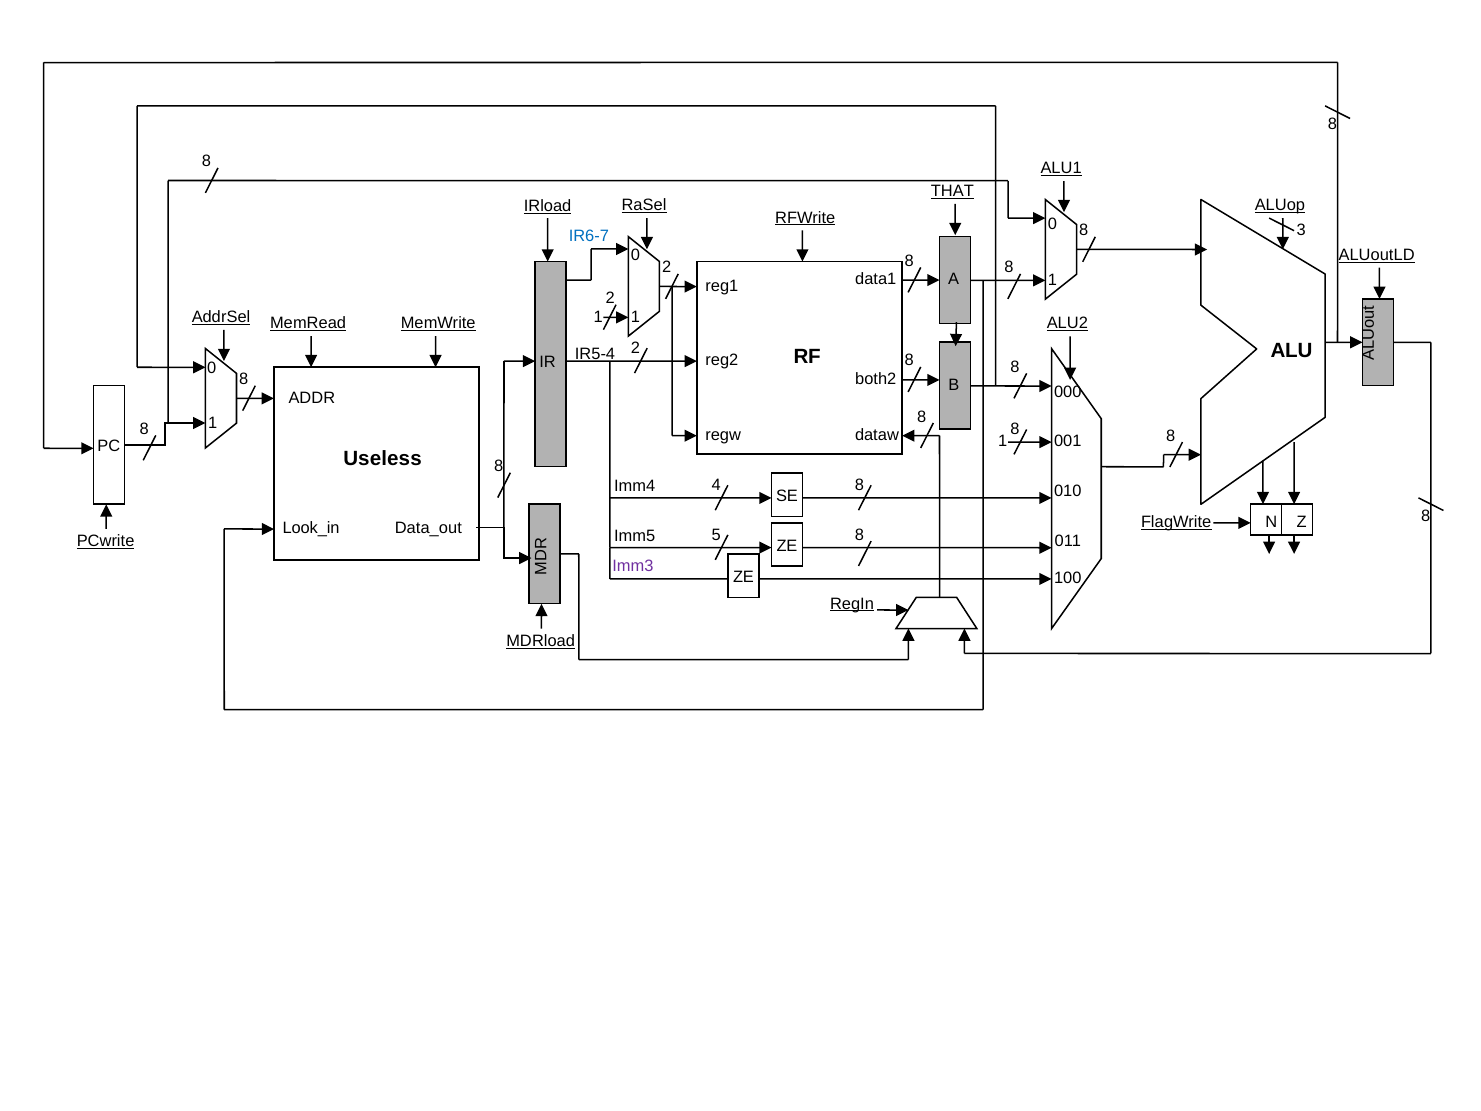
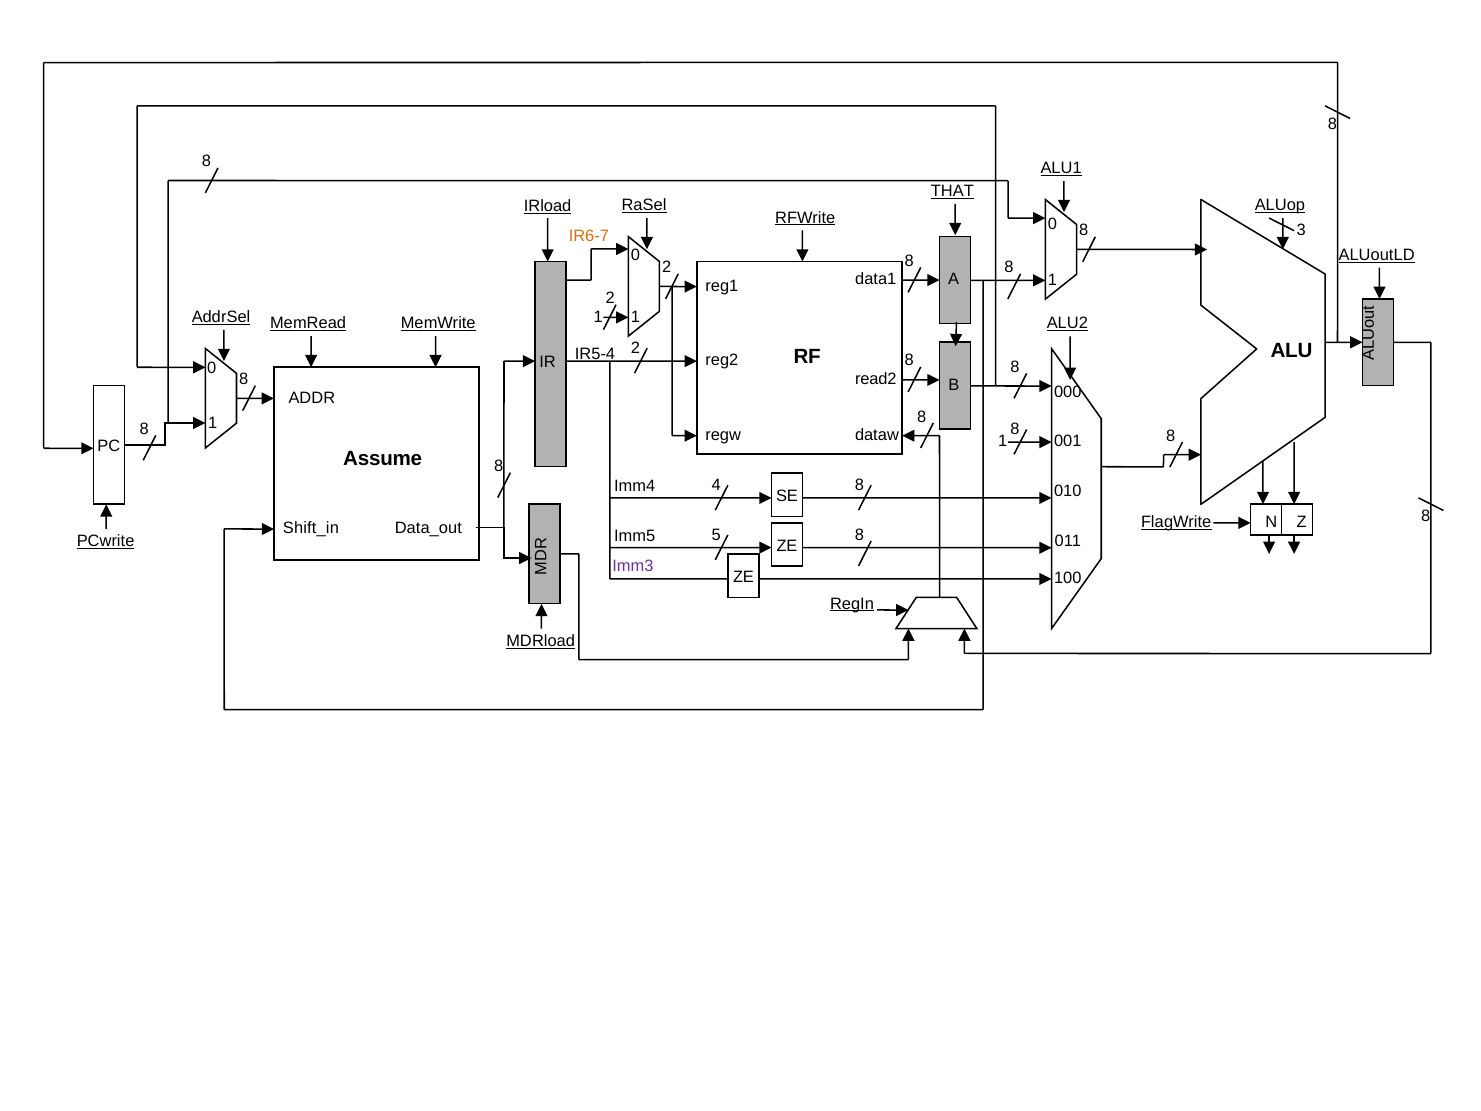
IR6-7 colour: blue -> orange
both2: both2 -> read2
Useless: Useless -> Assume
Look_in: Look_in -> Shift_in
